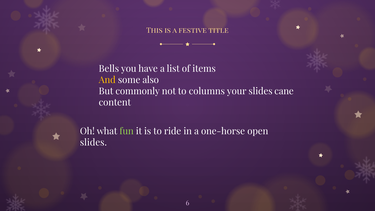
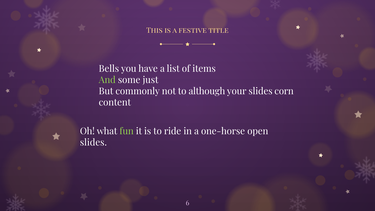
And colour: yellow -> light green
also: also -> just
columns: columns -> although
cane: cane -> corn
